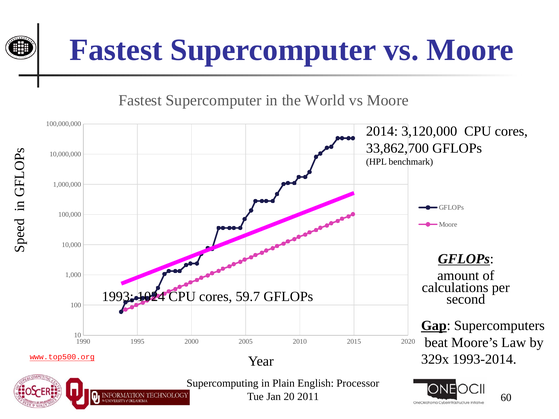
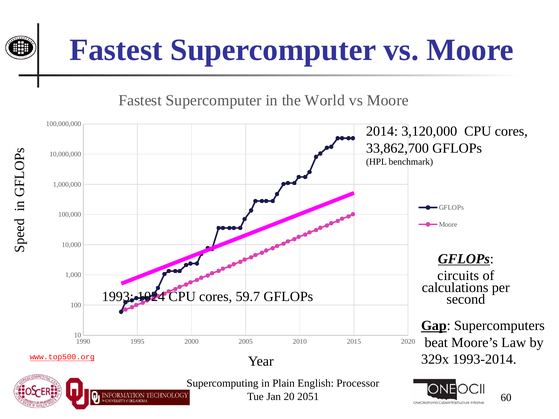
amount: amount -> circuits
2011: 2011 -> 2051
